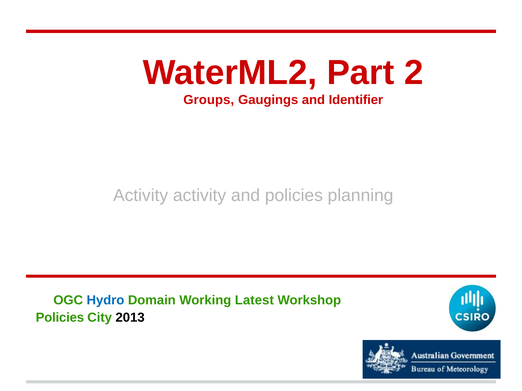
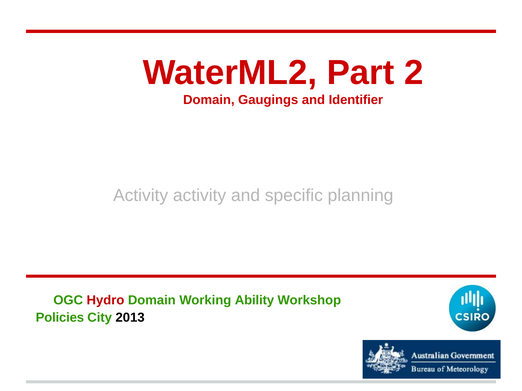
Groups at (209, 100): Groups -> Domain
and policies: policies -> specific
Hydro colour: blue -> red
Latest: Latest -> Ability
